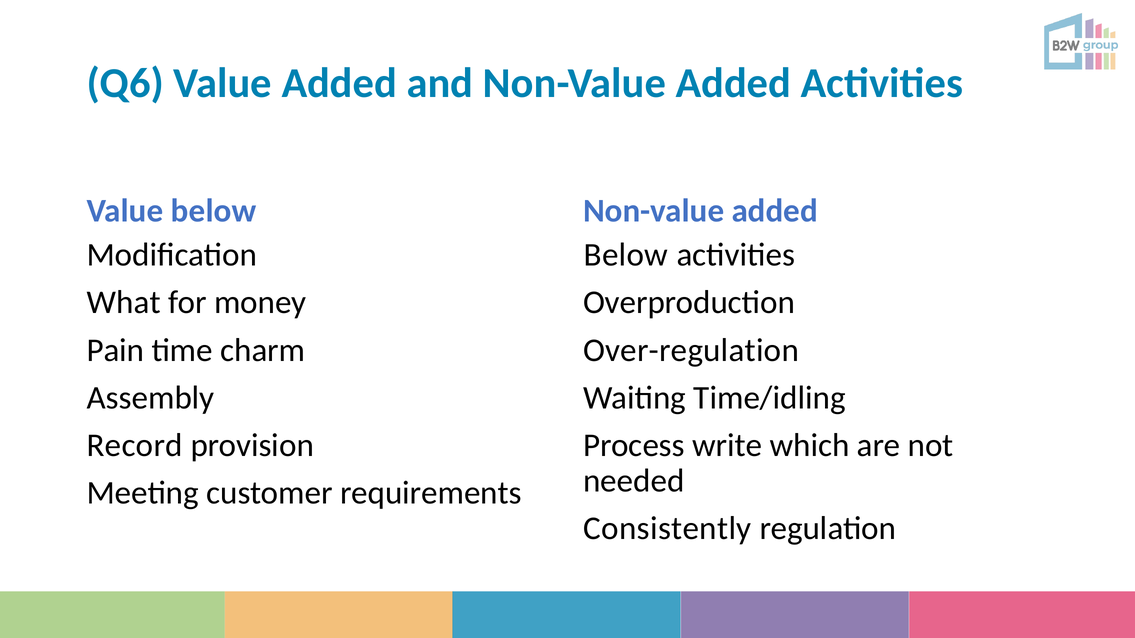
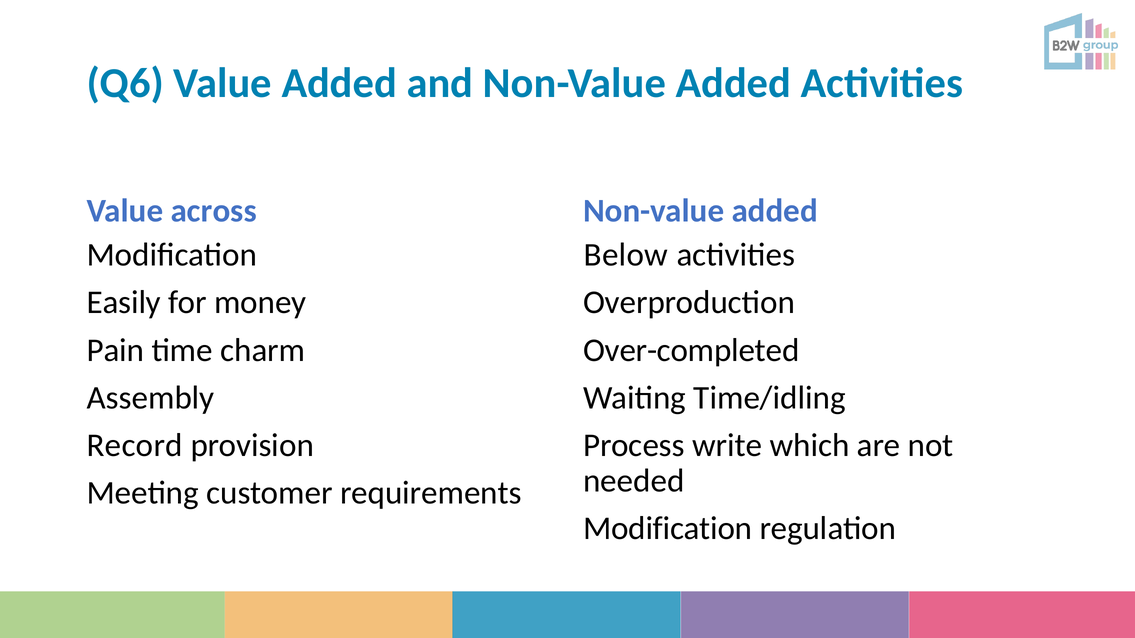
Value below: below -> across
What: What -> Easily
Over-regulation: Over-regulation -> Over-completed
Consistently at (667, 529): Consistently -> Modification
